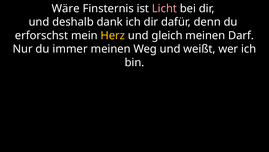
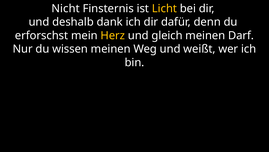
Wäre: Wäre -> Nicht
Licht colour: pink -> yellow
immer: immer -> wissen
